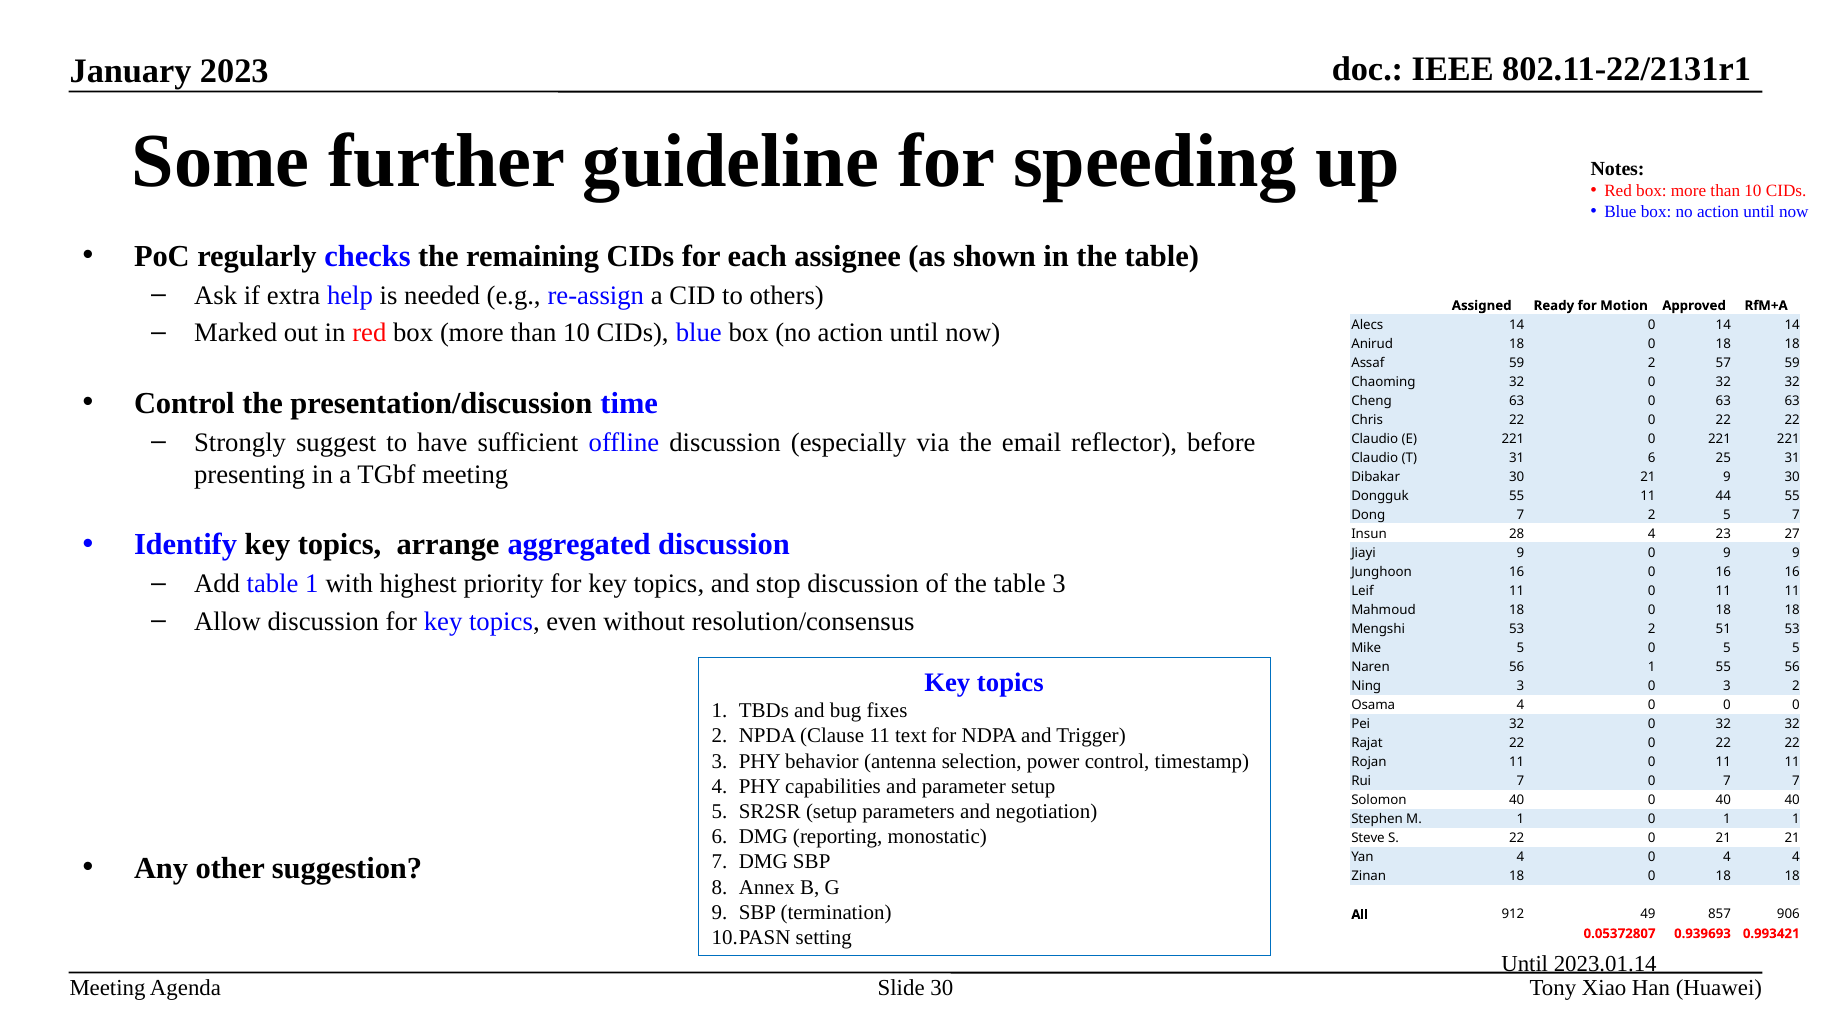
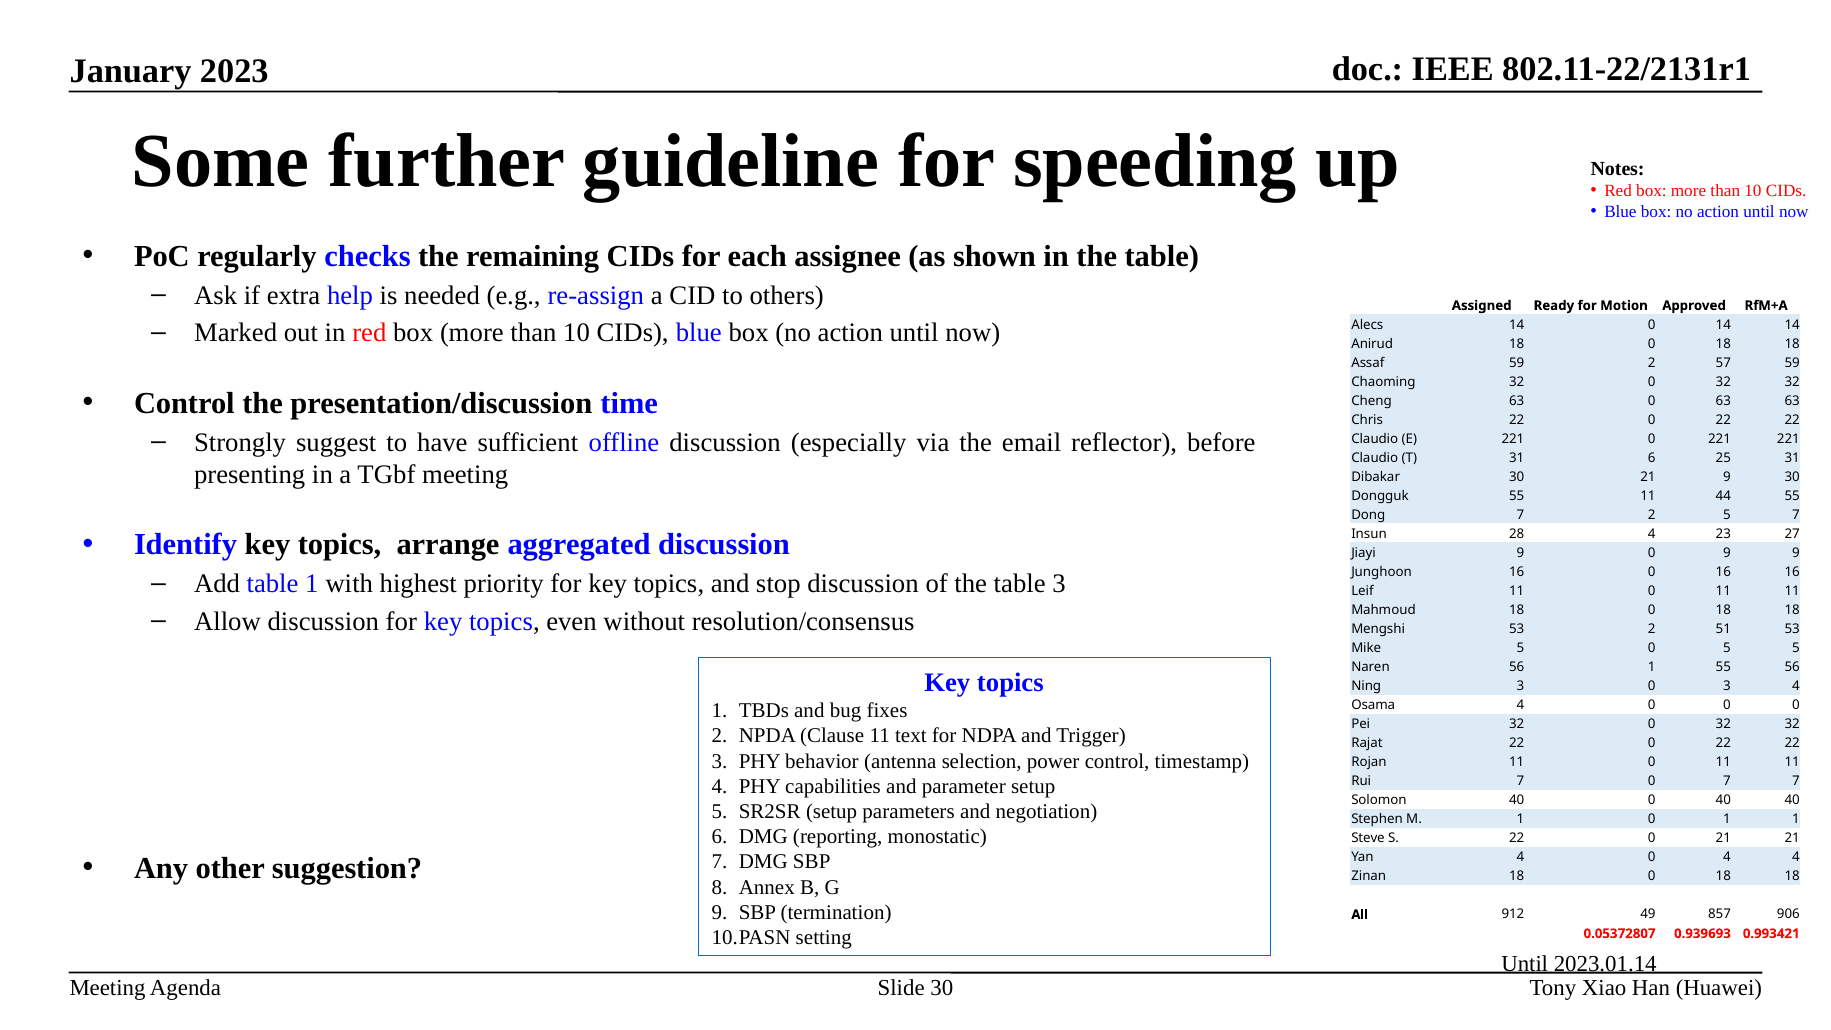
3 2: 2 -> 4
